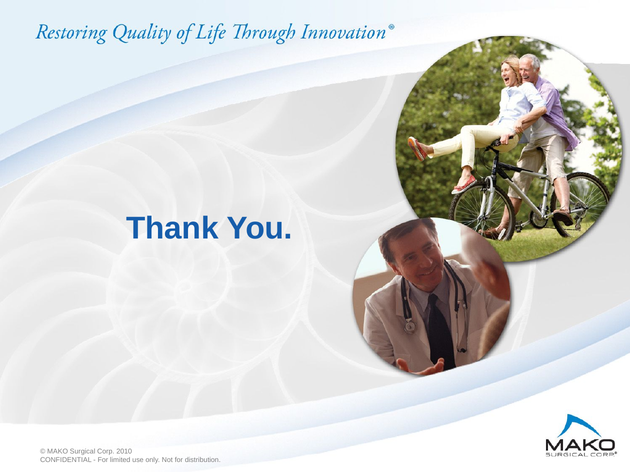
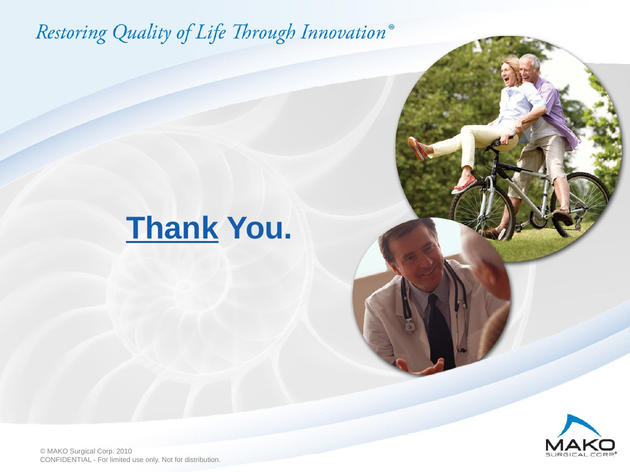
Thank underline: none -> present
